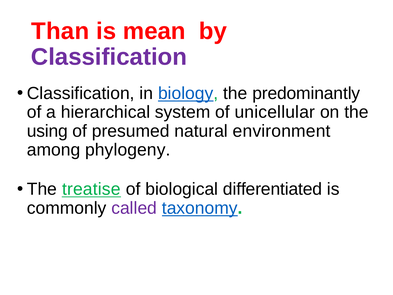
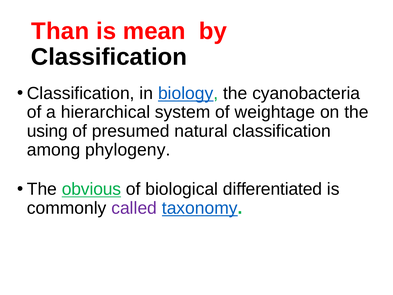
Classification at (109, 57) colour: purple -> black
predominantly: predominantly -> cyanobacteria
unicellular: unicellular -> weightage
natural environment: environment -> classification
treatise: treatise -> obvious
